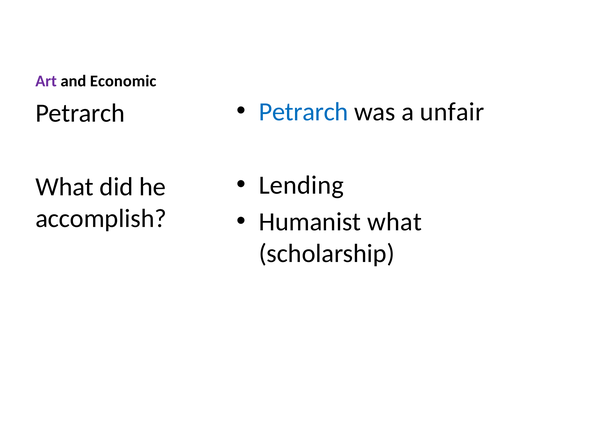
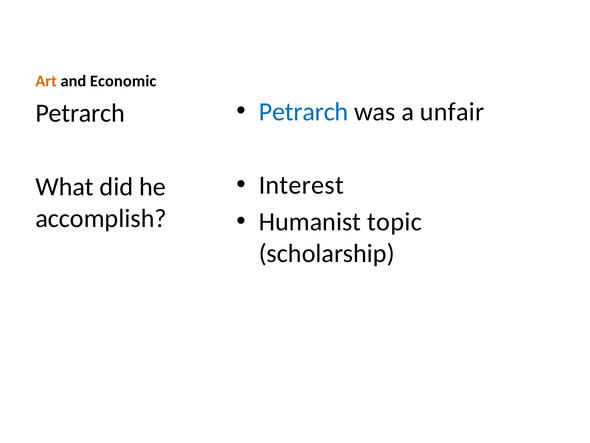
Art colour: purple -> orange
Lending: Lending -> Interest
Humanist what: what -> topic
